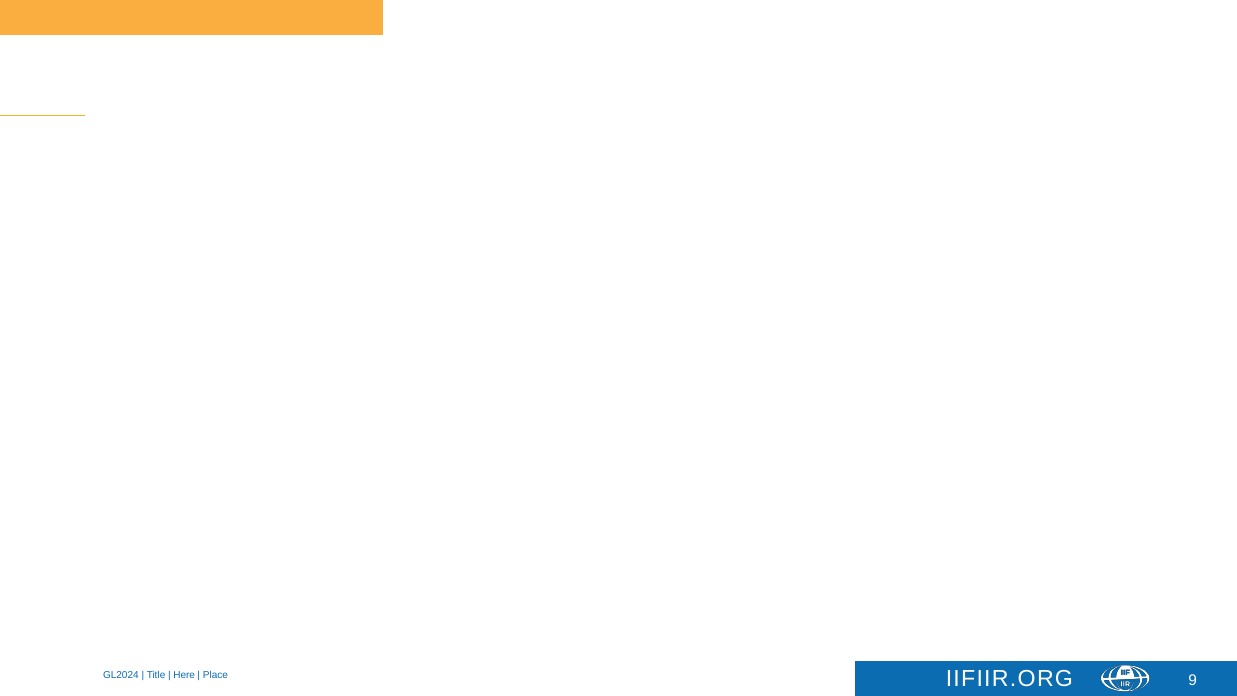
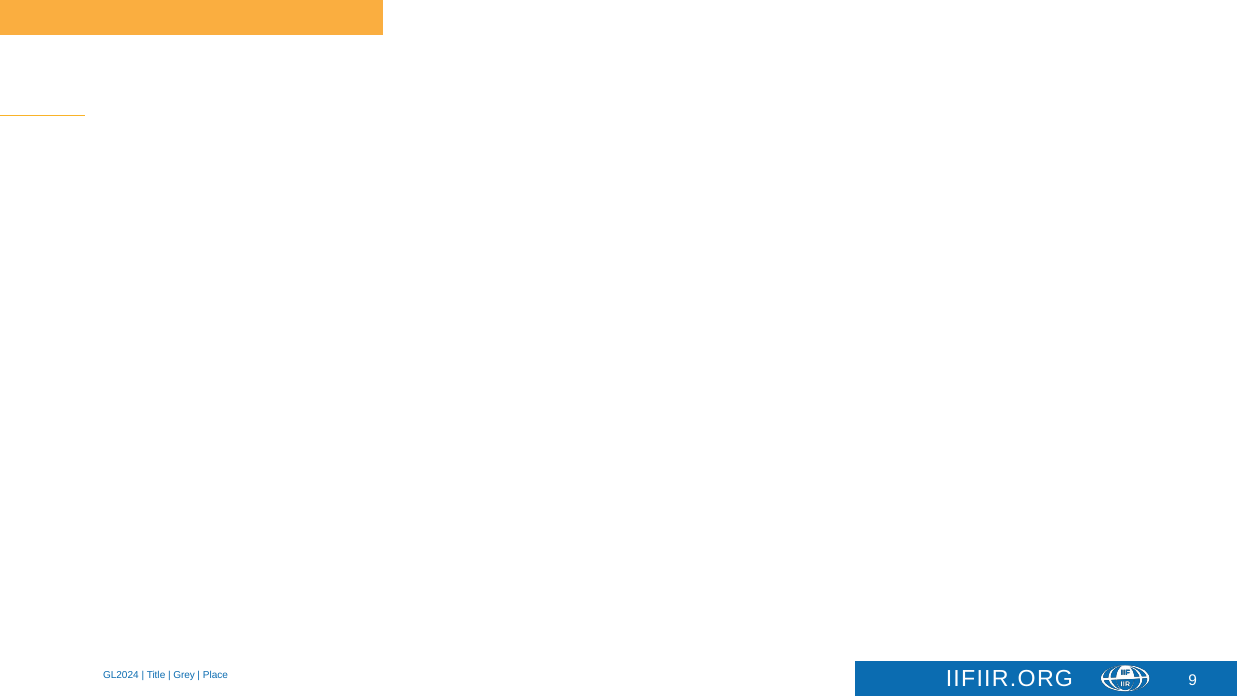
Here: Here -> Grey
